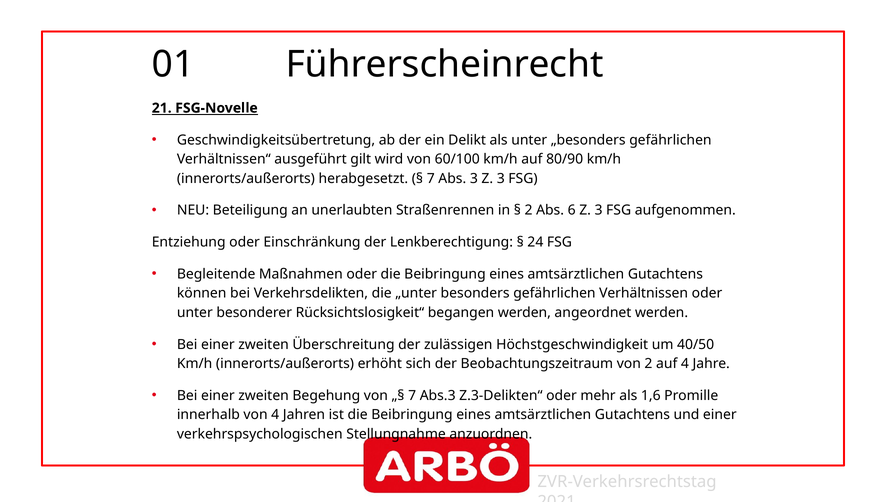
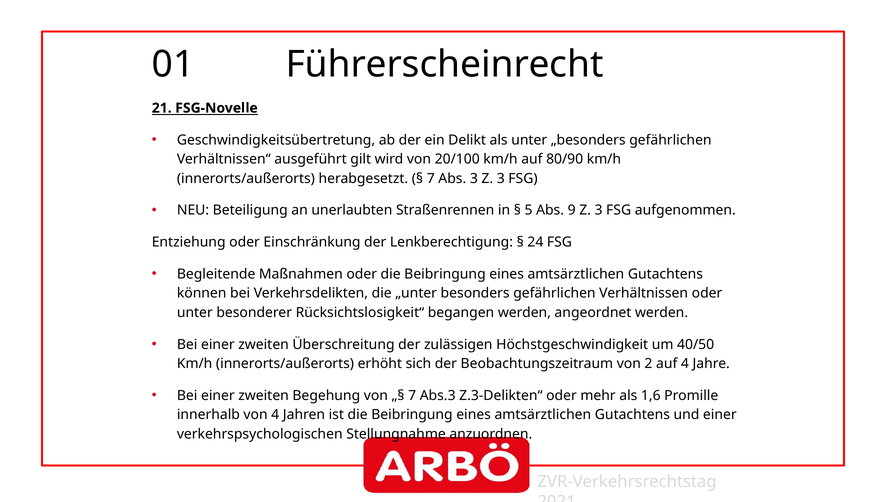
60/100: 60/100 -> 20/100
2 at (529, 210): 2 -> 5
6: 6 -> 9
